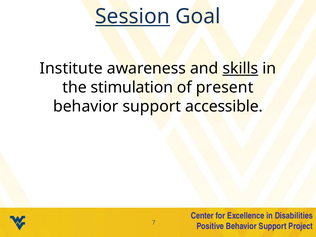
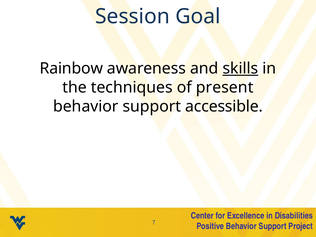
Session underline: present -> none
Institute: Institute -> Rainbow
stimulation: stimulation -> techniques
